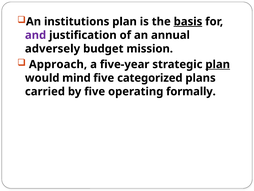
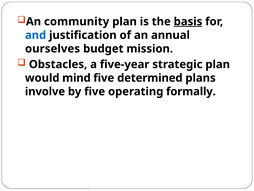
institutions: institutions -> community
and colour: purple -> blue
adversely: adversely -> ourselves
Approach: Approach -> Obstacles
plan at (218, 64) underline: present -> none
categorized: categorized -> determined
carried: carried -> involve
